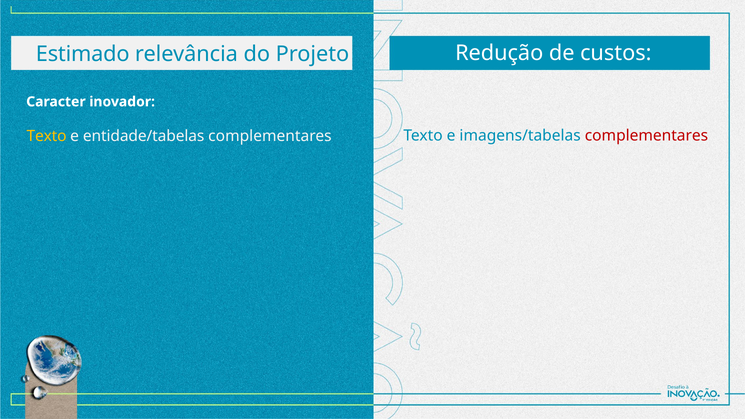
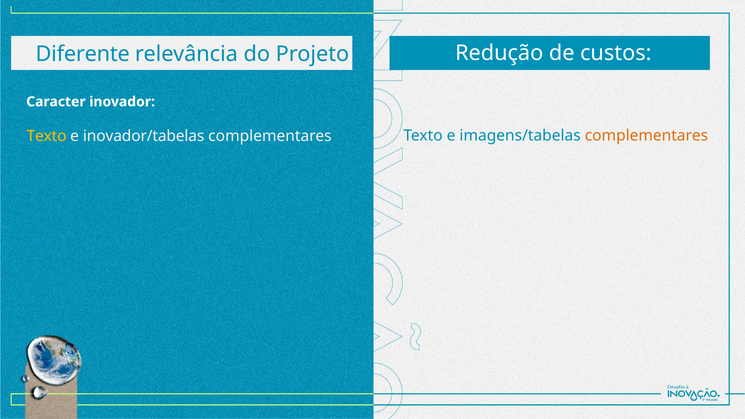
Estimado: Estimado -> Diferente
complementares at (646, 135) colour: red -> orange
entidade/tabelas: entidade/tabelas -> inovador/tabelas
